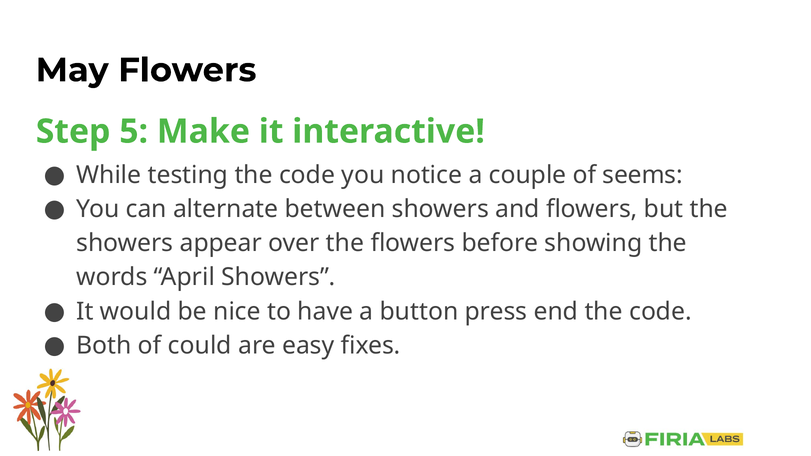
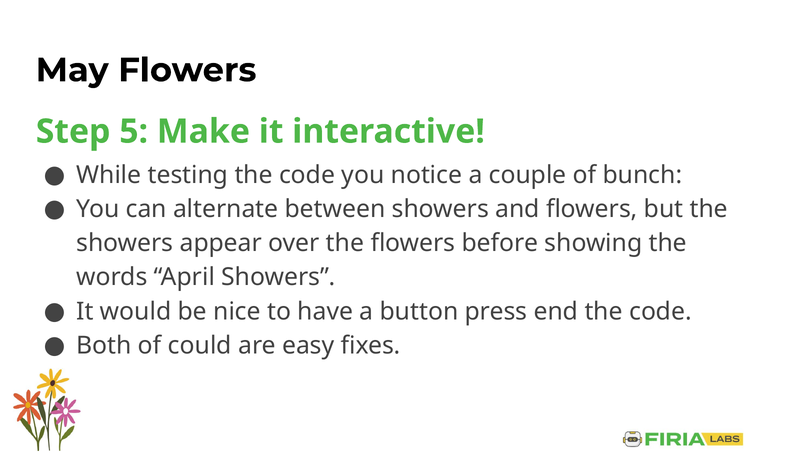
seems: seems -> bunch
